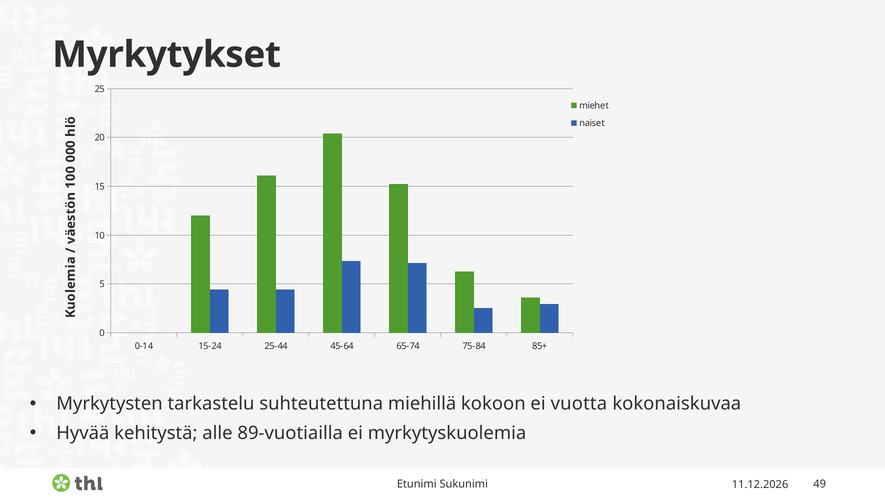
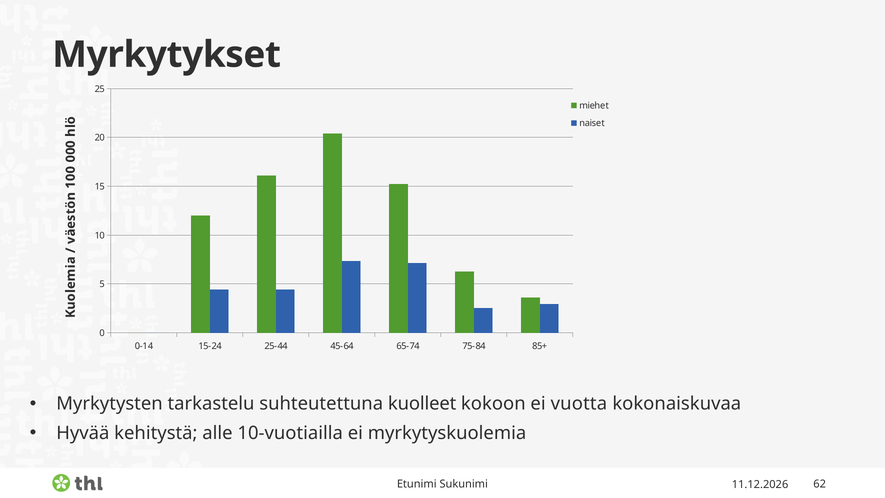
miehillä: miehillä -> kuolleet
89-vuotiailla: 89-vuotiailla -> 10-vuotiailla
49: 49 -> 62
